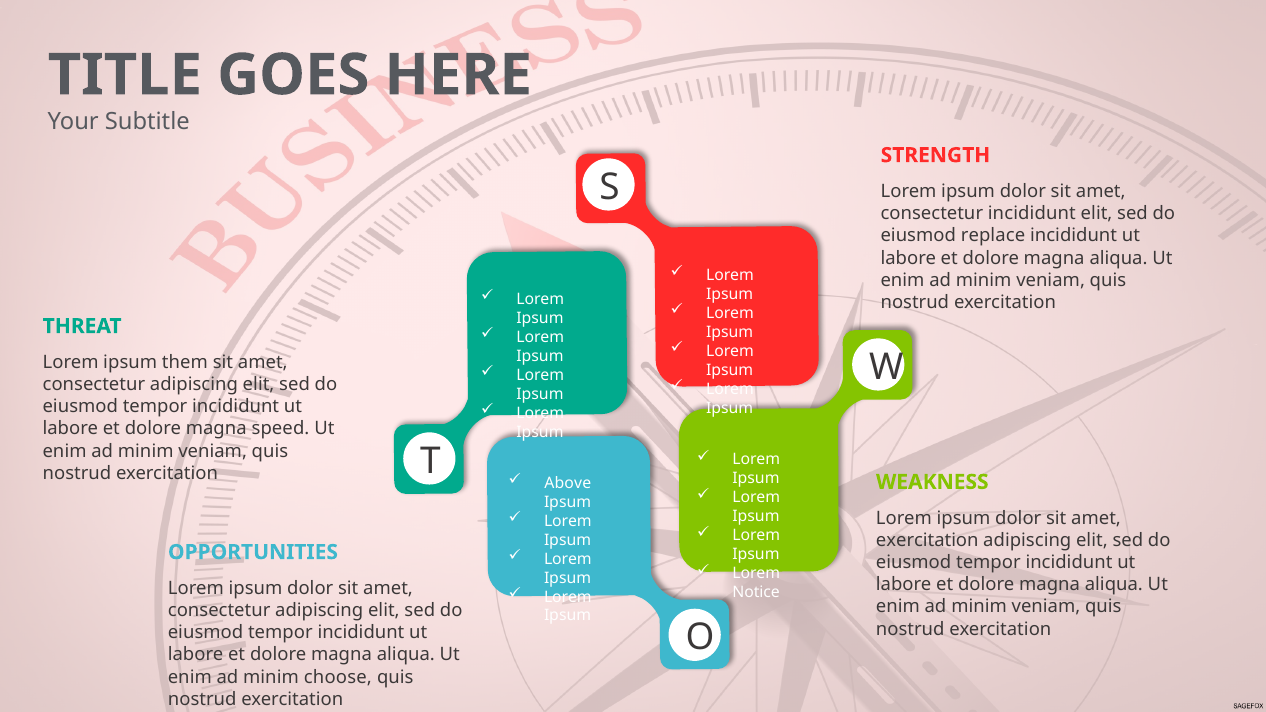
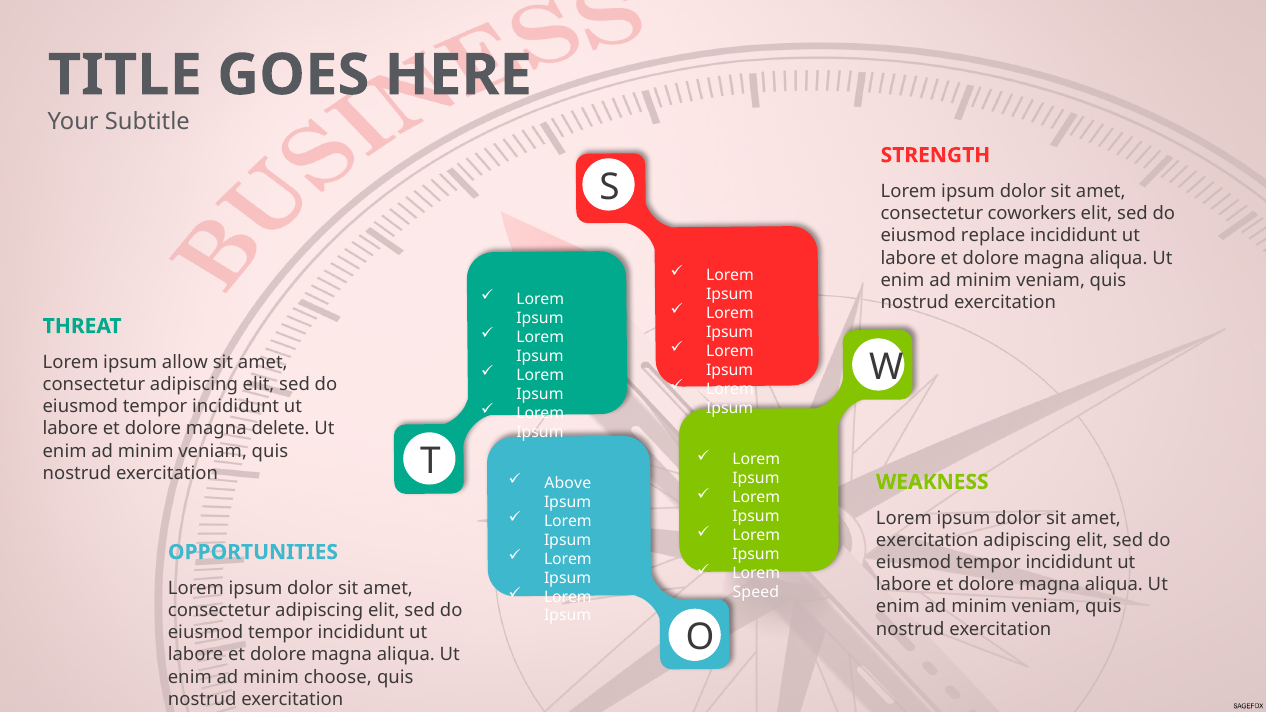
consectetur incididunt: incididunt -> coworkers
them: them -> allow
speed: speed -> delete
Notice: Notice -> Speed
